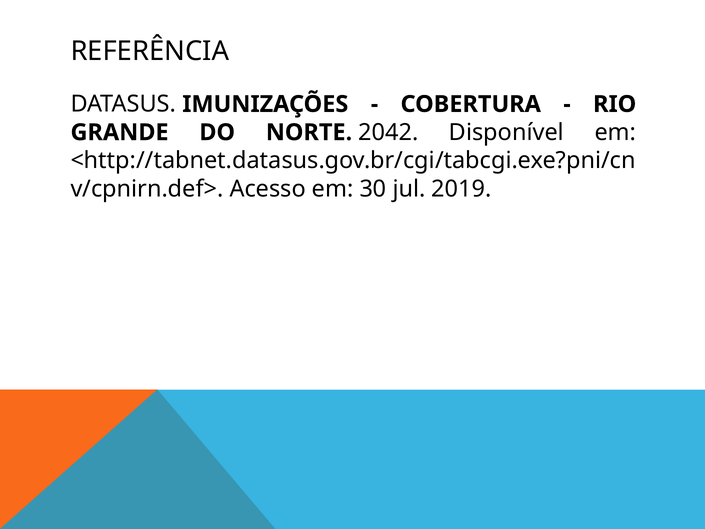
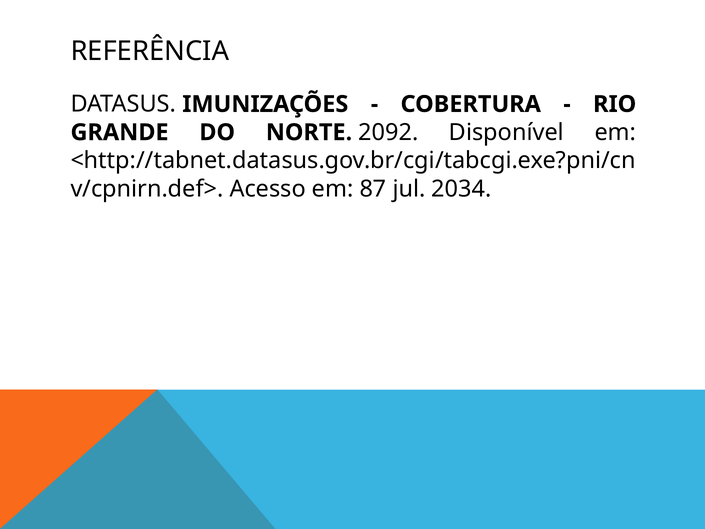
2042: 2042 -> 2092
30: 30 -> 87
2019: 2019 -> 2034
